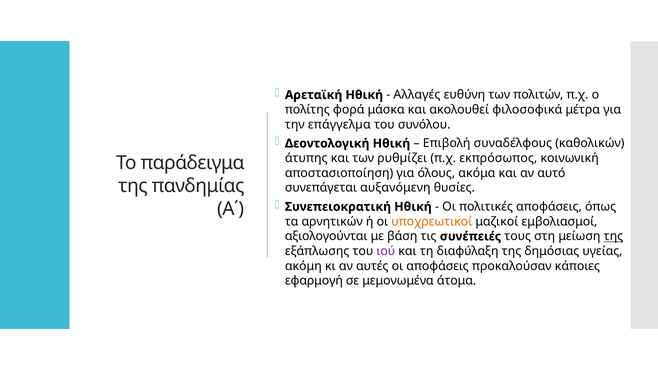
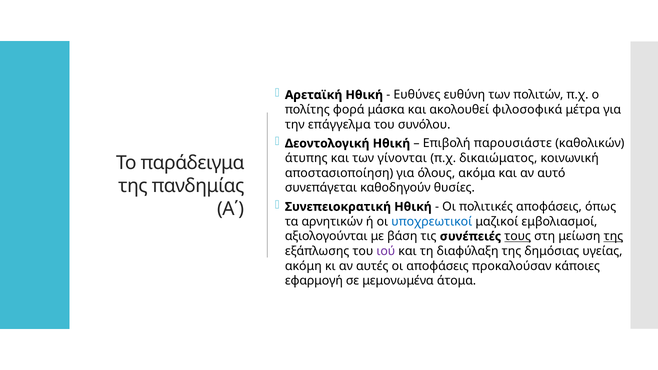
Αλλαγές: Αλλαγές -> Ευθύνες
συναδέλφους: συναδέλφους -> παρουσιάστε
ρυθµίζει: ρυθµίζει -> γίνονται
εκπρόσωπος: εκπρόσωπος -> δικαιώματος
αυξανόμενη: αυξανόμενη -> καθοδηγούν
υποχρεωτικοί colour: orange -> blue
τους underline: none -> present
